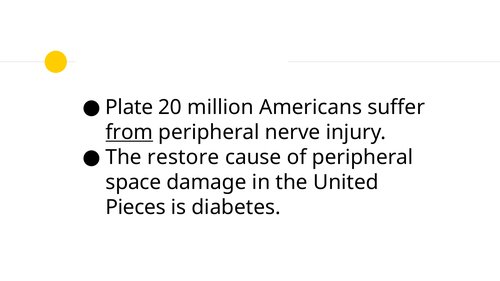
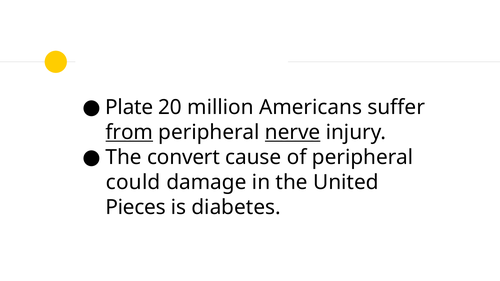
nerve underline: none -> present
restore: restore -> convert
space: space -> could
